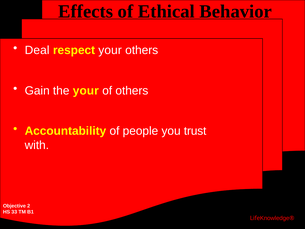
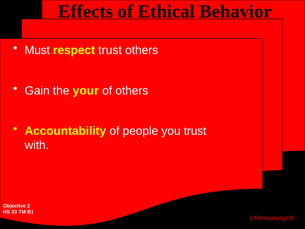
Deal: Deal -> Must
respect your: your -> trust
